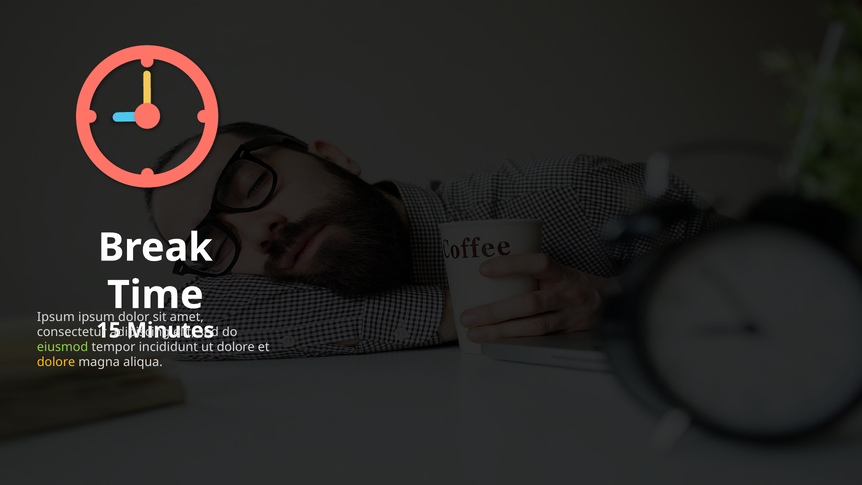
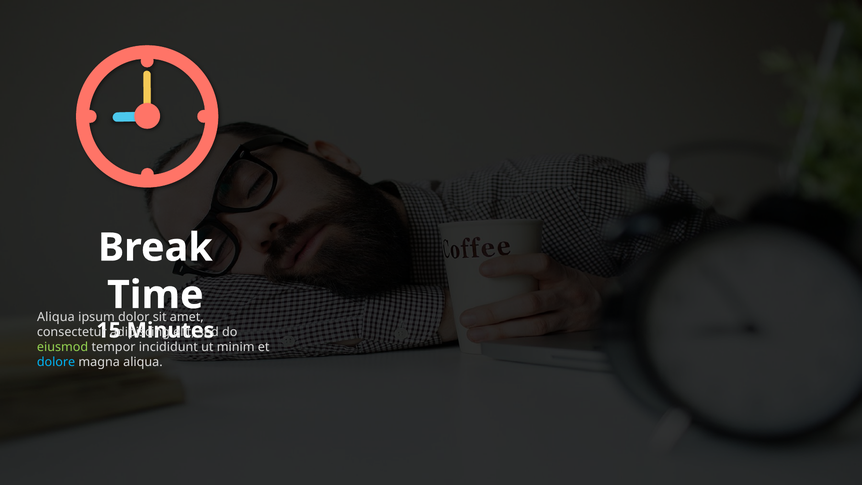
Ipsum at (56, 317): Ipsum -> Aliqua
dolore at (236, 347): dolore -> minim
dolore at (56, 362) colour: yellow -> light blue
